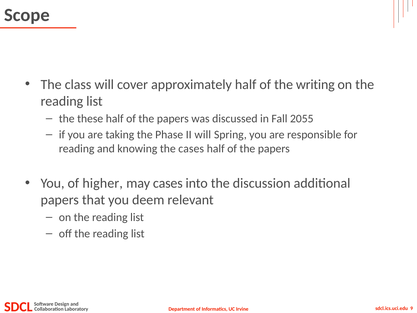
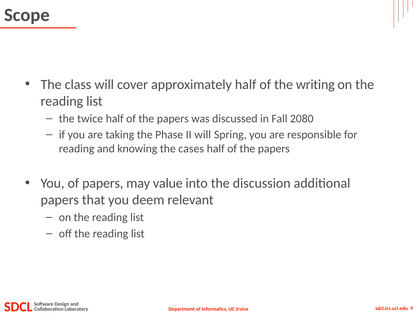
these: these -> twice
2055: 2055 -> 2080
of higher: higher -> papers
may cases: cases -> value
